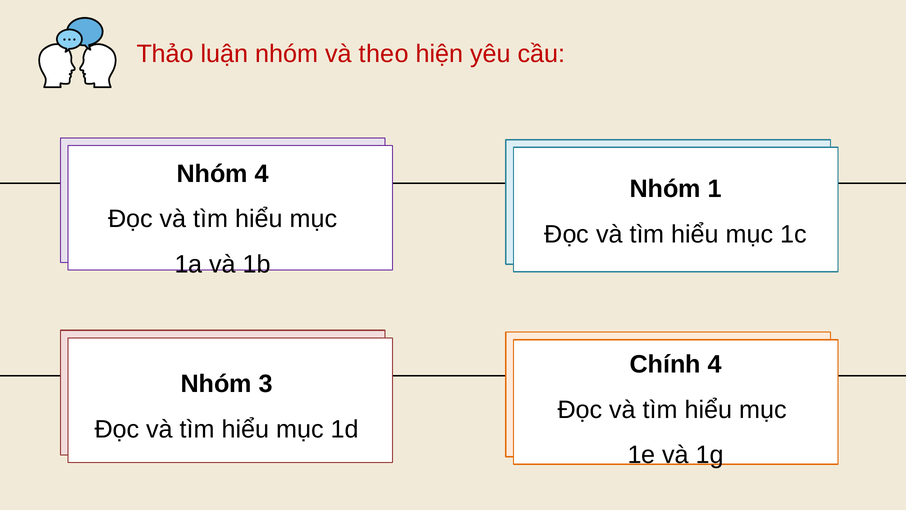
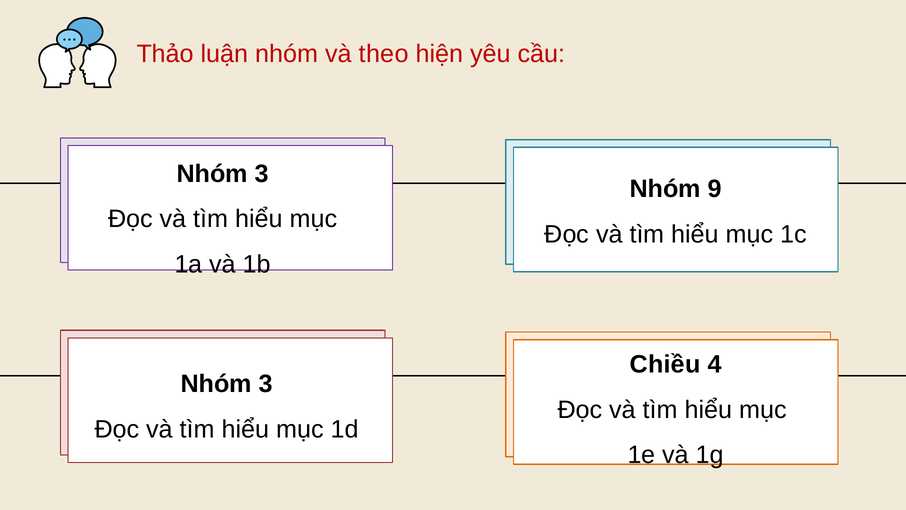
4 at (262, 174): 4 -> 3
1: 1 -> 9
Chính: Chính -> Chiều
